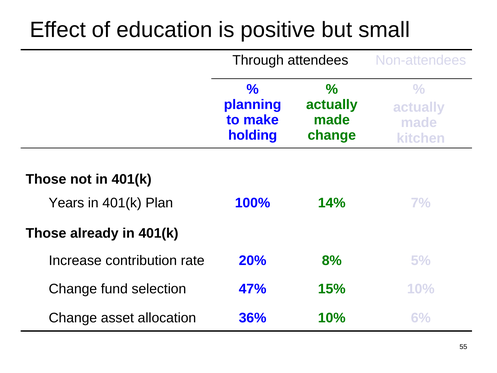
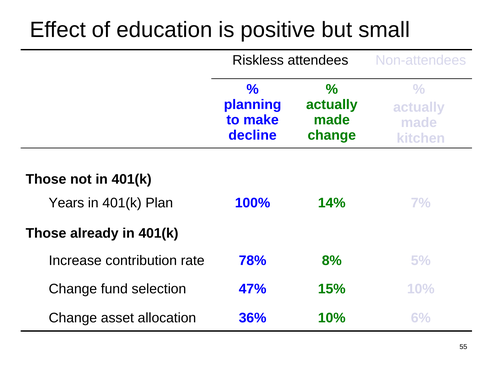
Through: Through -> Riskless
holding: holding -> decline
20%: 20% -> 78%
